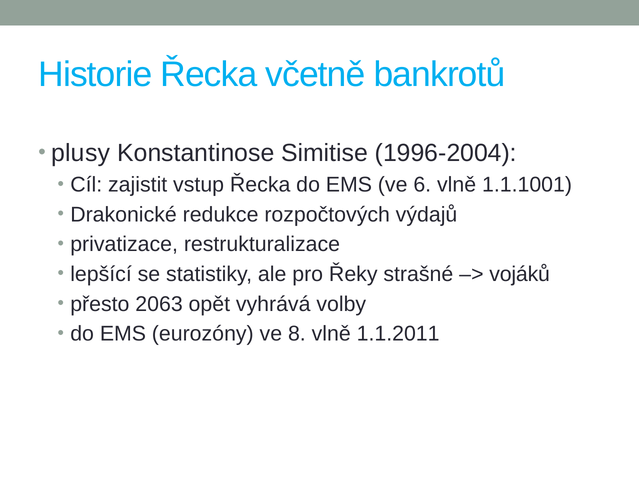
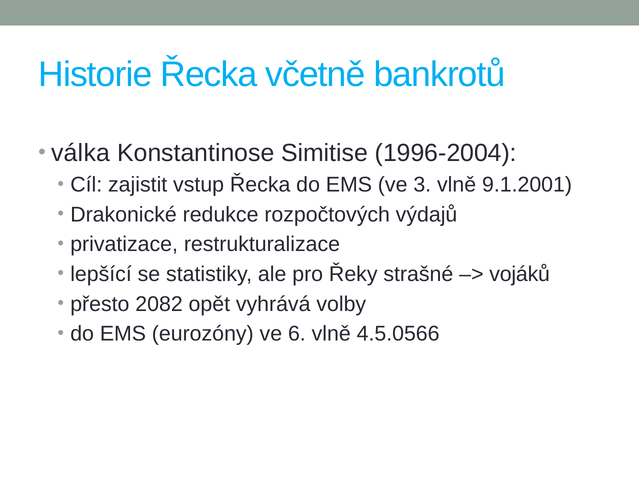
plusy: plusy -> válka
6: 6 -> 3
1.1.1001: 1.1.1001 -> 9.1.2001
2063: 2063 -> 2082
8: 8 -> 6
1.1.2011: 1.1.2011 -> 4.5.0566
